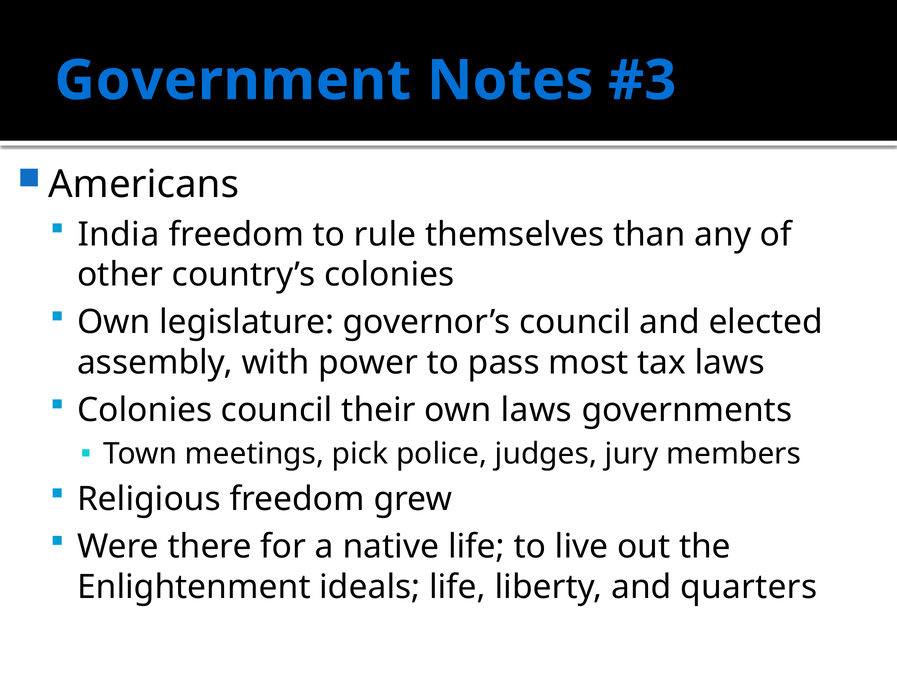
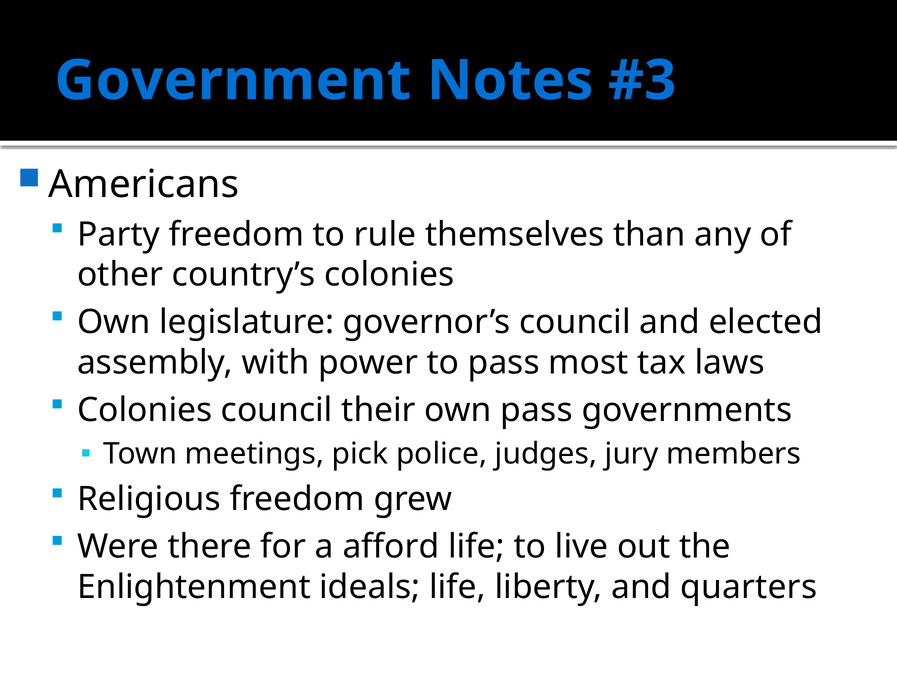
India: India -> Party
own laws: laws -> pass
native: native -> afford
